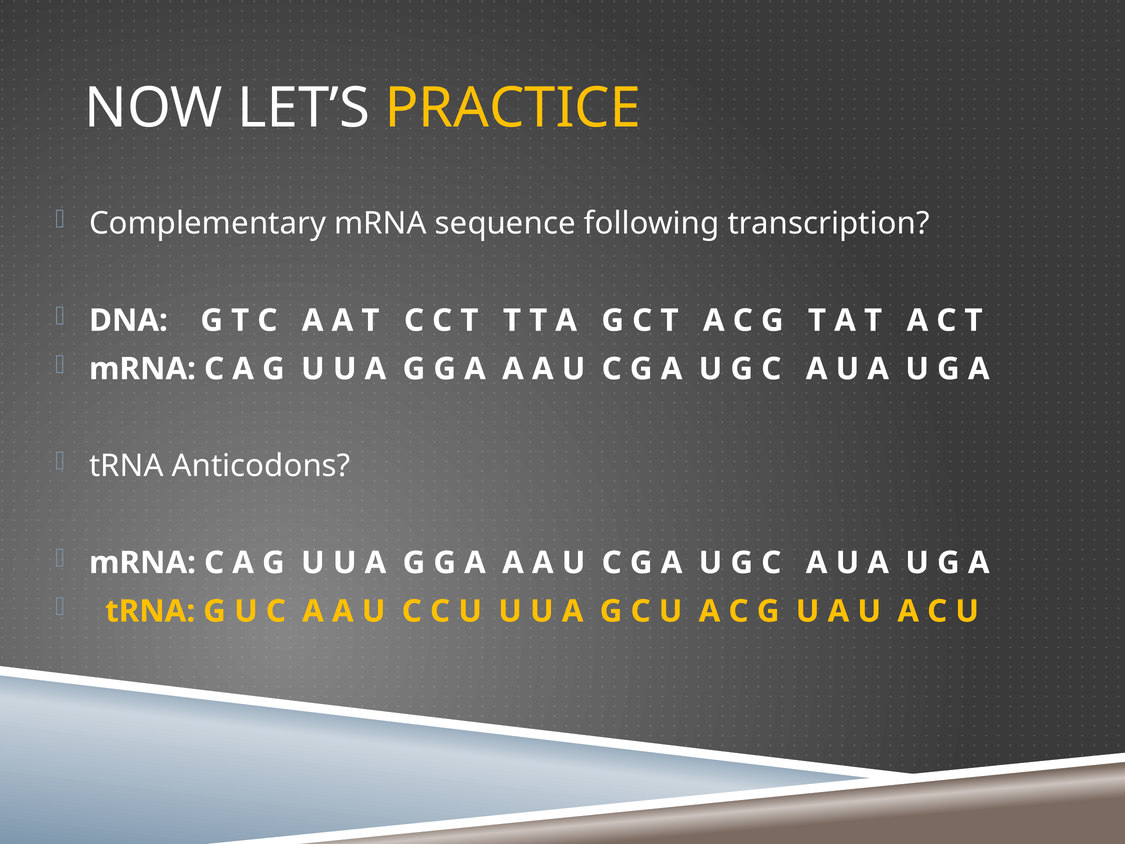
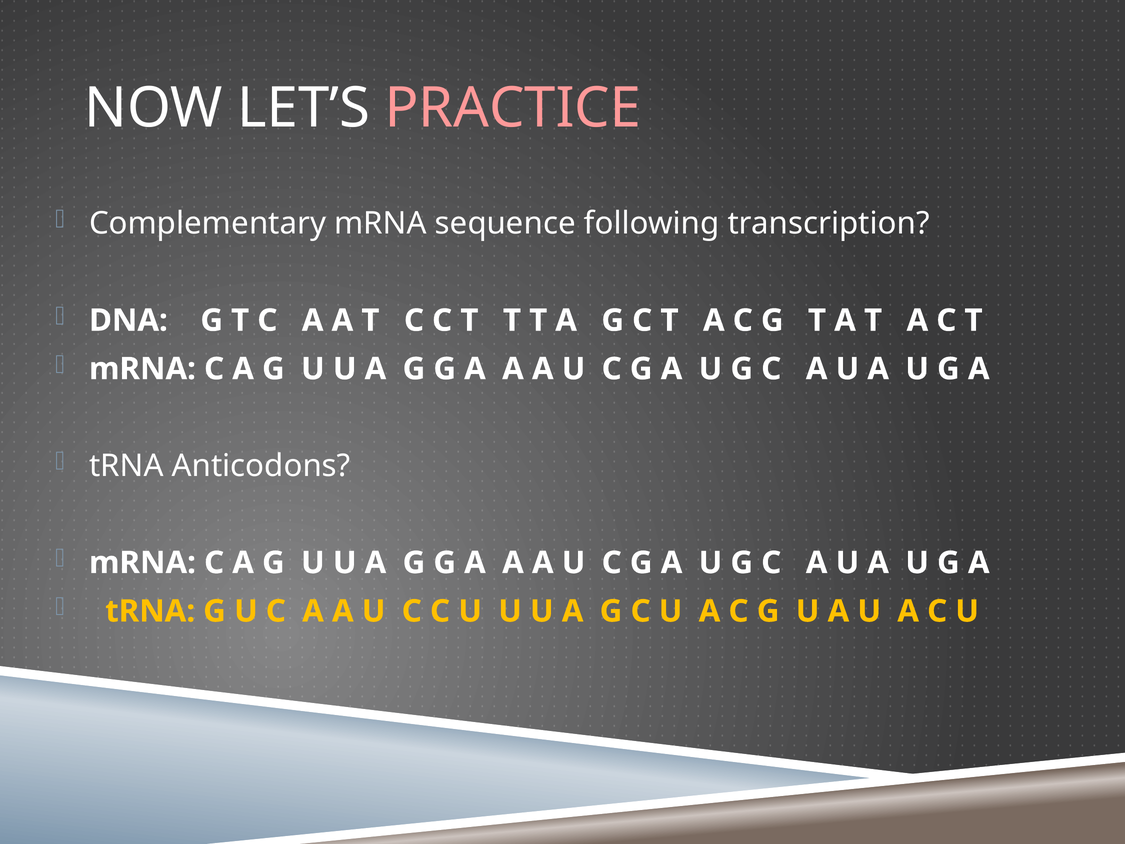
PRACTICE colour: yellow -> pink
